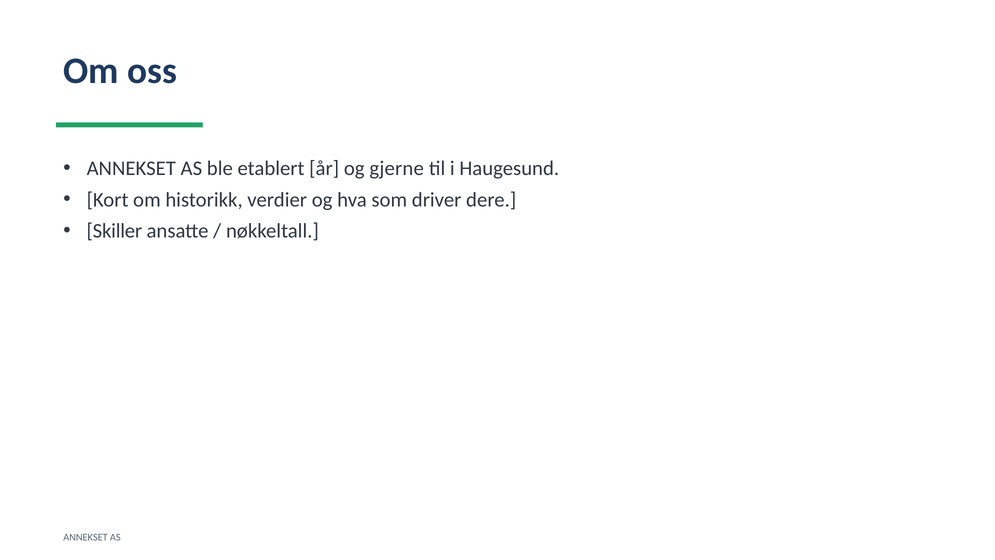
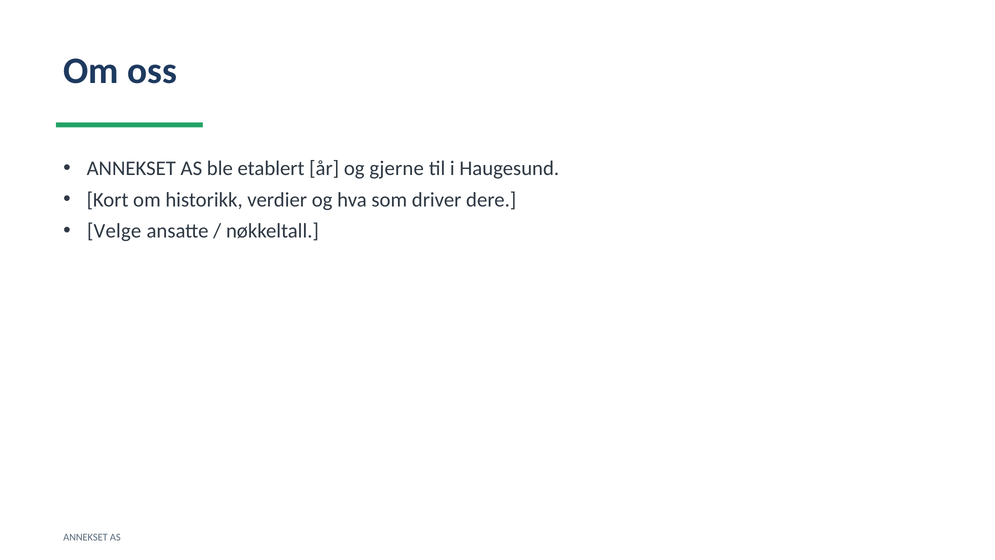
Skiller: Skiller -> Velge
